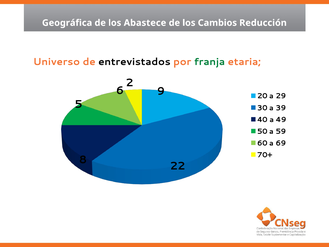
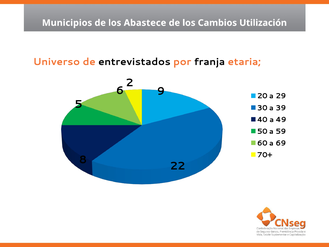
Geográfica: Geográfica -> Municipios
Reducción: Reducción -> Utilización
franja colour: green -> black
